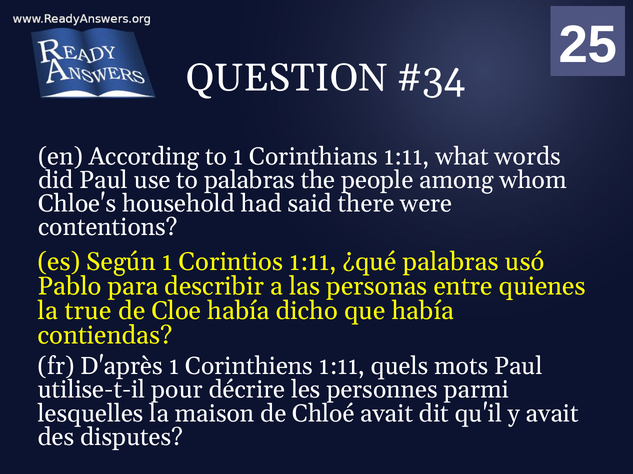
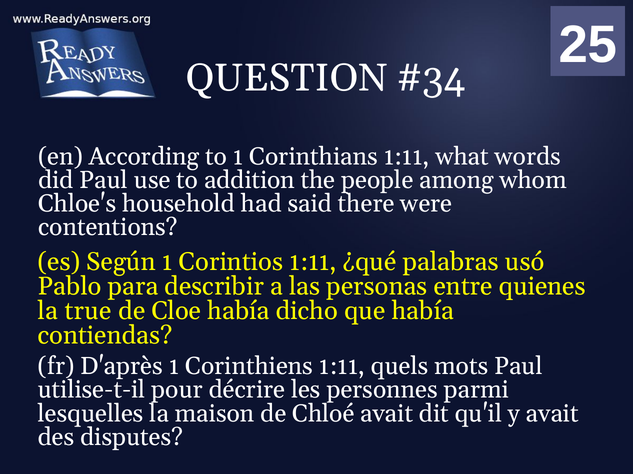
to palabras: palabras -> addition
